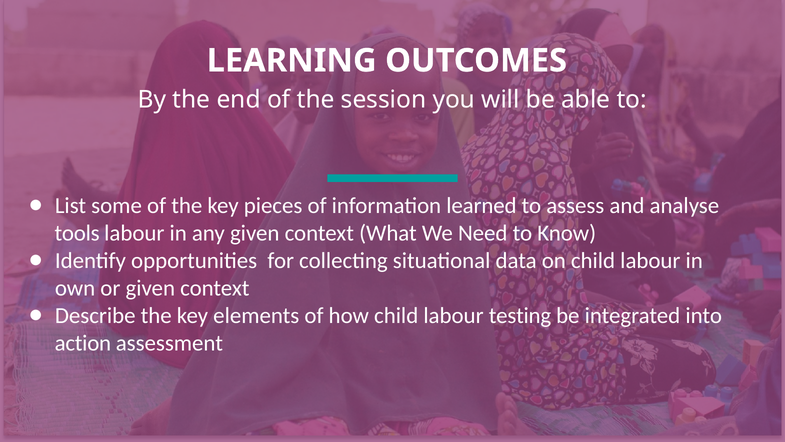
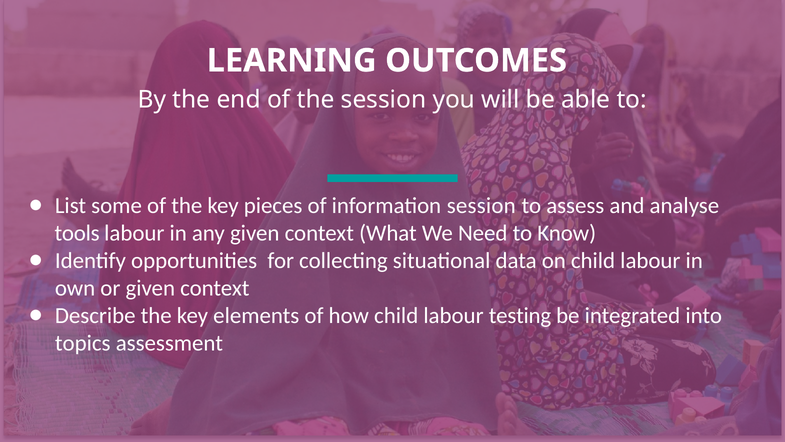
information learned: learned -> session
action: action -> topics
